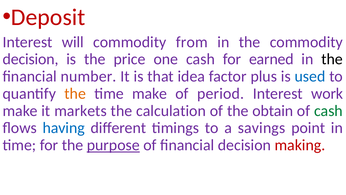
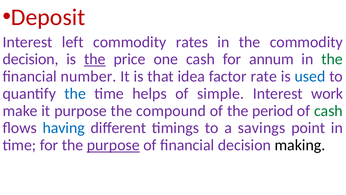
will: will -> left
from: from -> rates
the at (95, 59) underline: none -> present
earned: earned -> annum
the at (332, 59) colour: black -> green
plus: plus -> rate
the at (75, 93) colour: orange -> blue
time make: make -> helps
period: period -> simple
it markets: markets -> purpose
calculation: calculation -> compound
obtain: obtain -> period
making colour: red -> black
